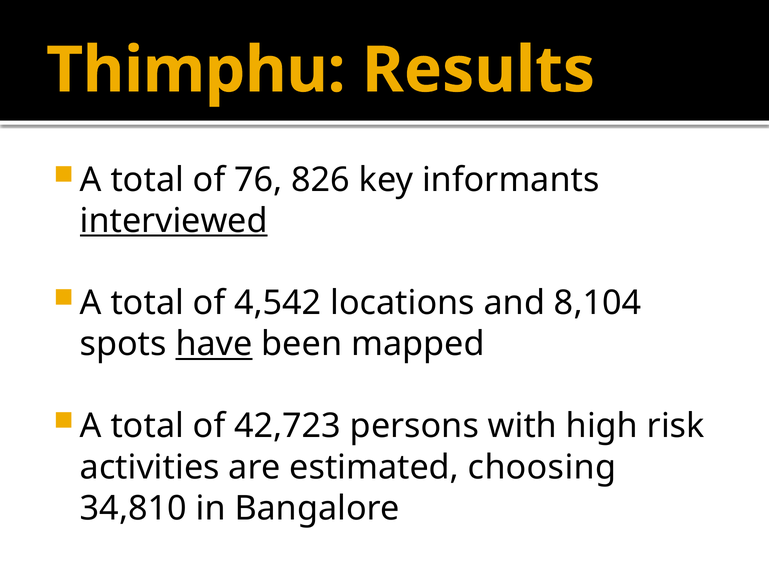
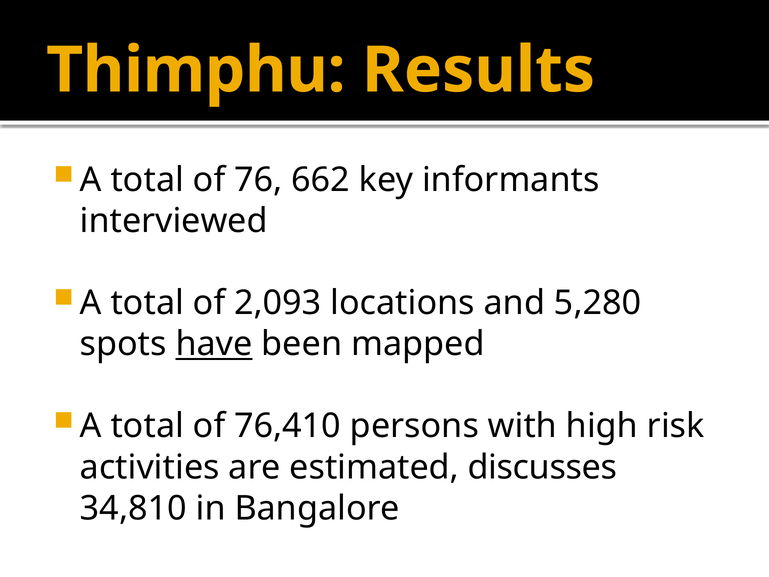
826: 826 -> 662
interviewed underline: present -> none
4,542: 4,542 -> 2,093
8,104: 8,104 -> 5,280
42,723: 42,723 -> 76,410
choosing: choosing -> discusses
